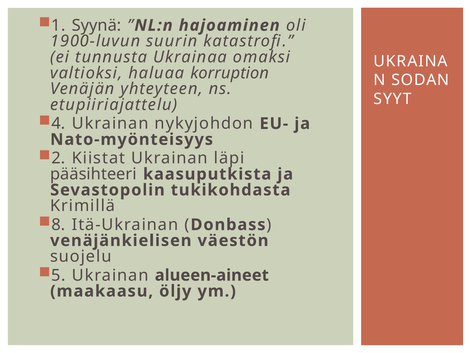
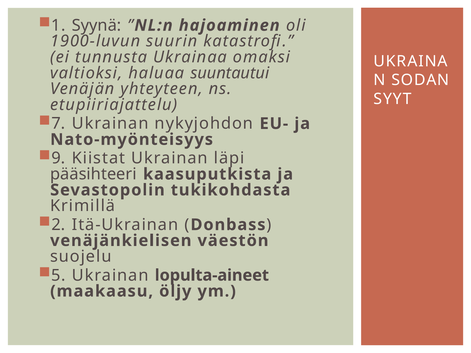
korruption: korruption -> suuntautui
4: 4 -> 7
2: 2 -> 9
8: 8 -> 2
alueen-aineet: alueen-aineet -> lopulta-aineet
